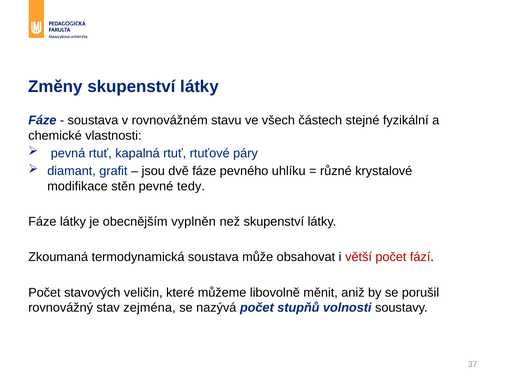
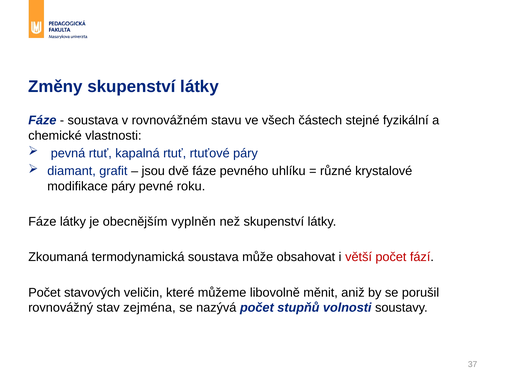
modifikace stěn: stěn -> páry
tedy: tedy -> roku
